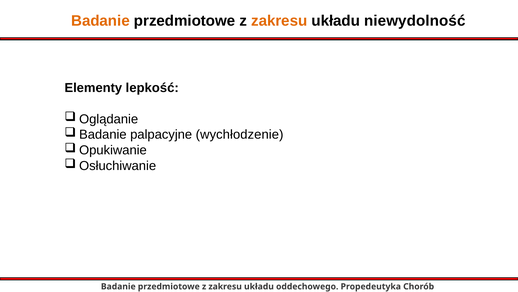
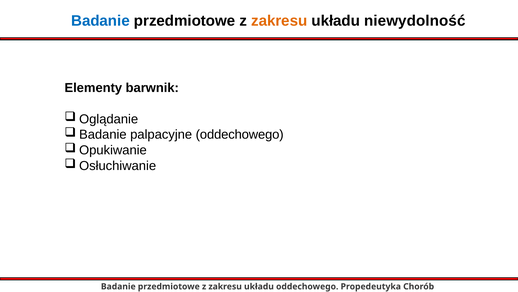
Badanie at (100, 21) colour: orange -> blue
lepkość: lepkość -> barwnik
palpacyjne wychłodzenie: wychłodzenie -> oddechowego
